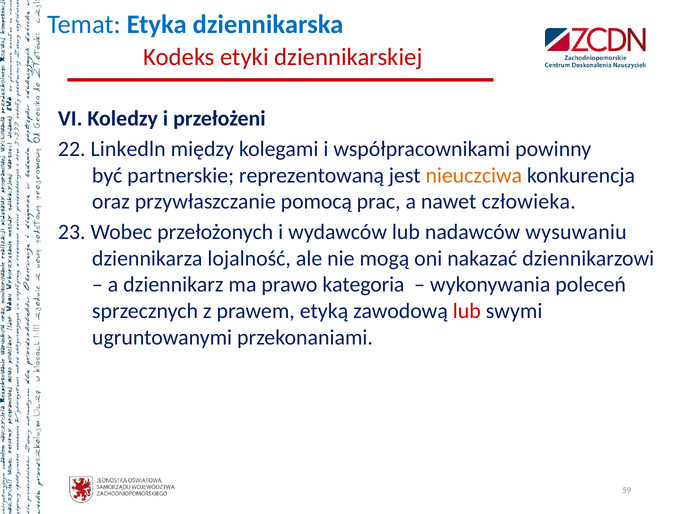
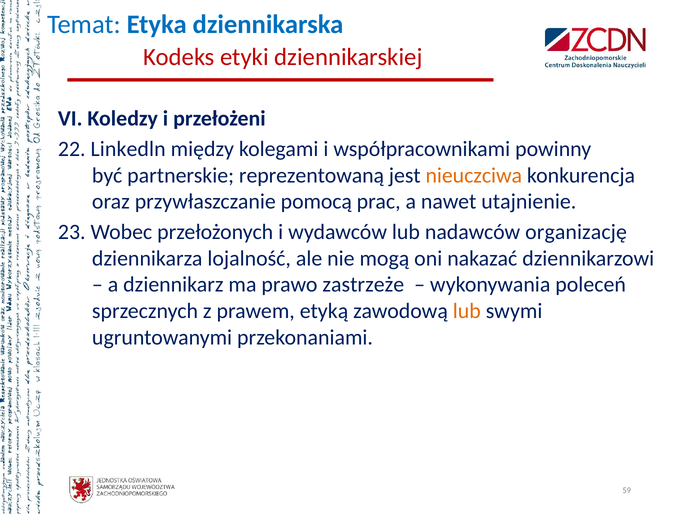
człowieka: człowieka -> utajnienie
wysuwaniu: wysuwaniu -> organizację
kategoria: kategoria -> zastrzeże
lub at (467, 311) colour: red -> orange
